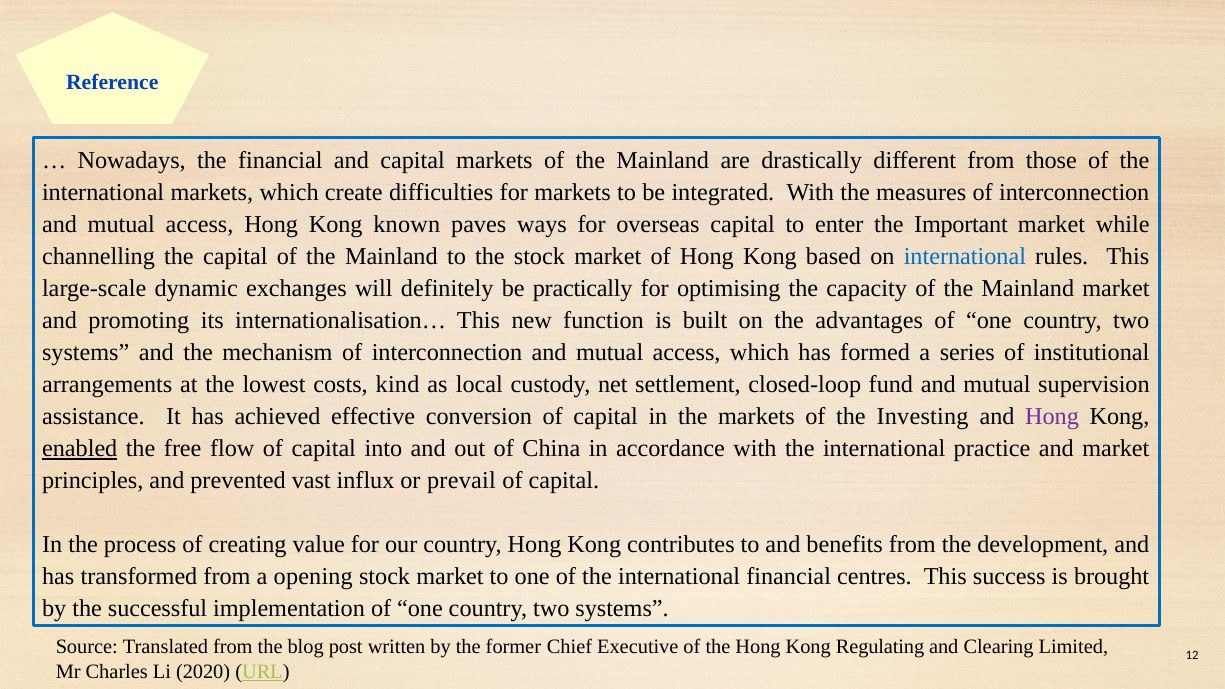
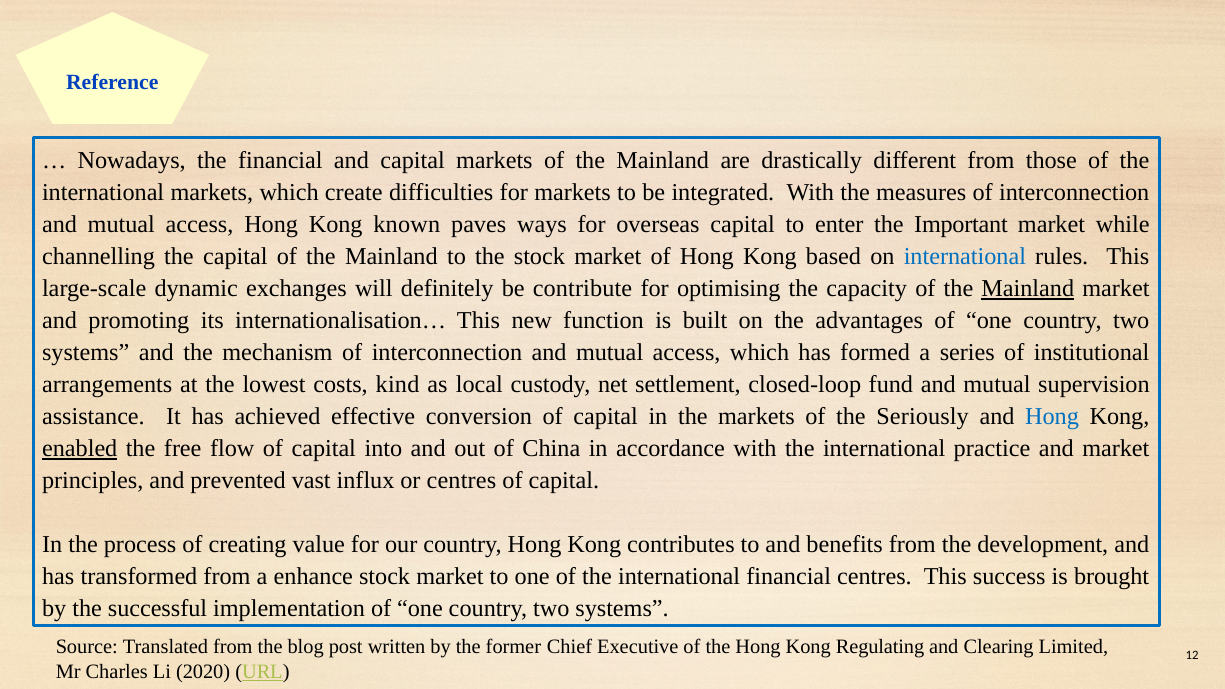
practically: practically -> contribute
Mainland at (1028, 289) underline: none -> present
Investing: Investing -> Seriously
Hong at (1052, 417) colour: purple -> blue
or prevail: prevail -> centres
opening: opening -> enhance
